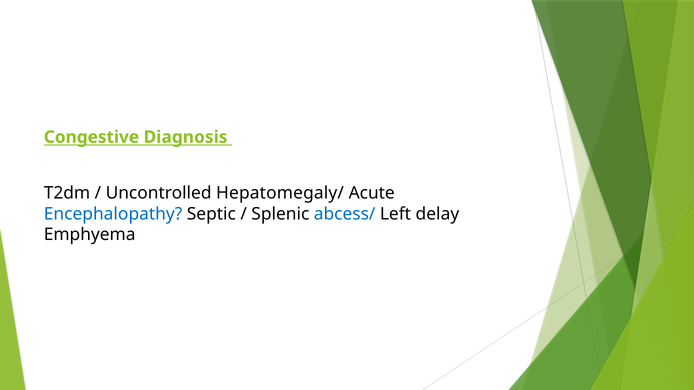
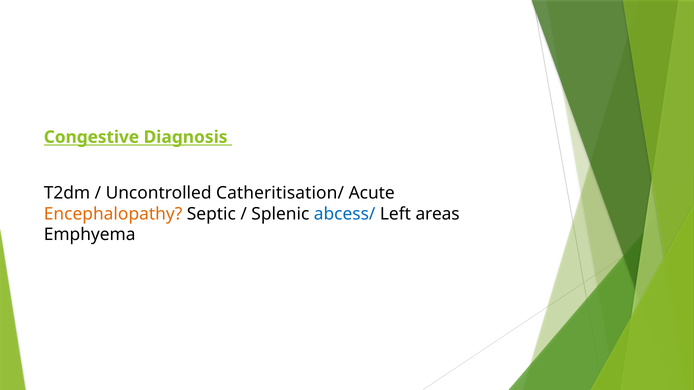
Hepatomegaly/: Hepatomegaly/ -> Catheritisation/
Encephalopathy colour: blue -> orange
delay: delay -> areas
